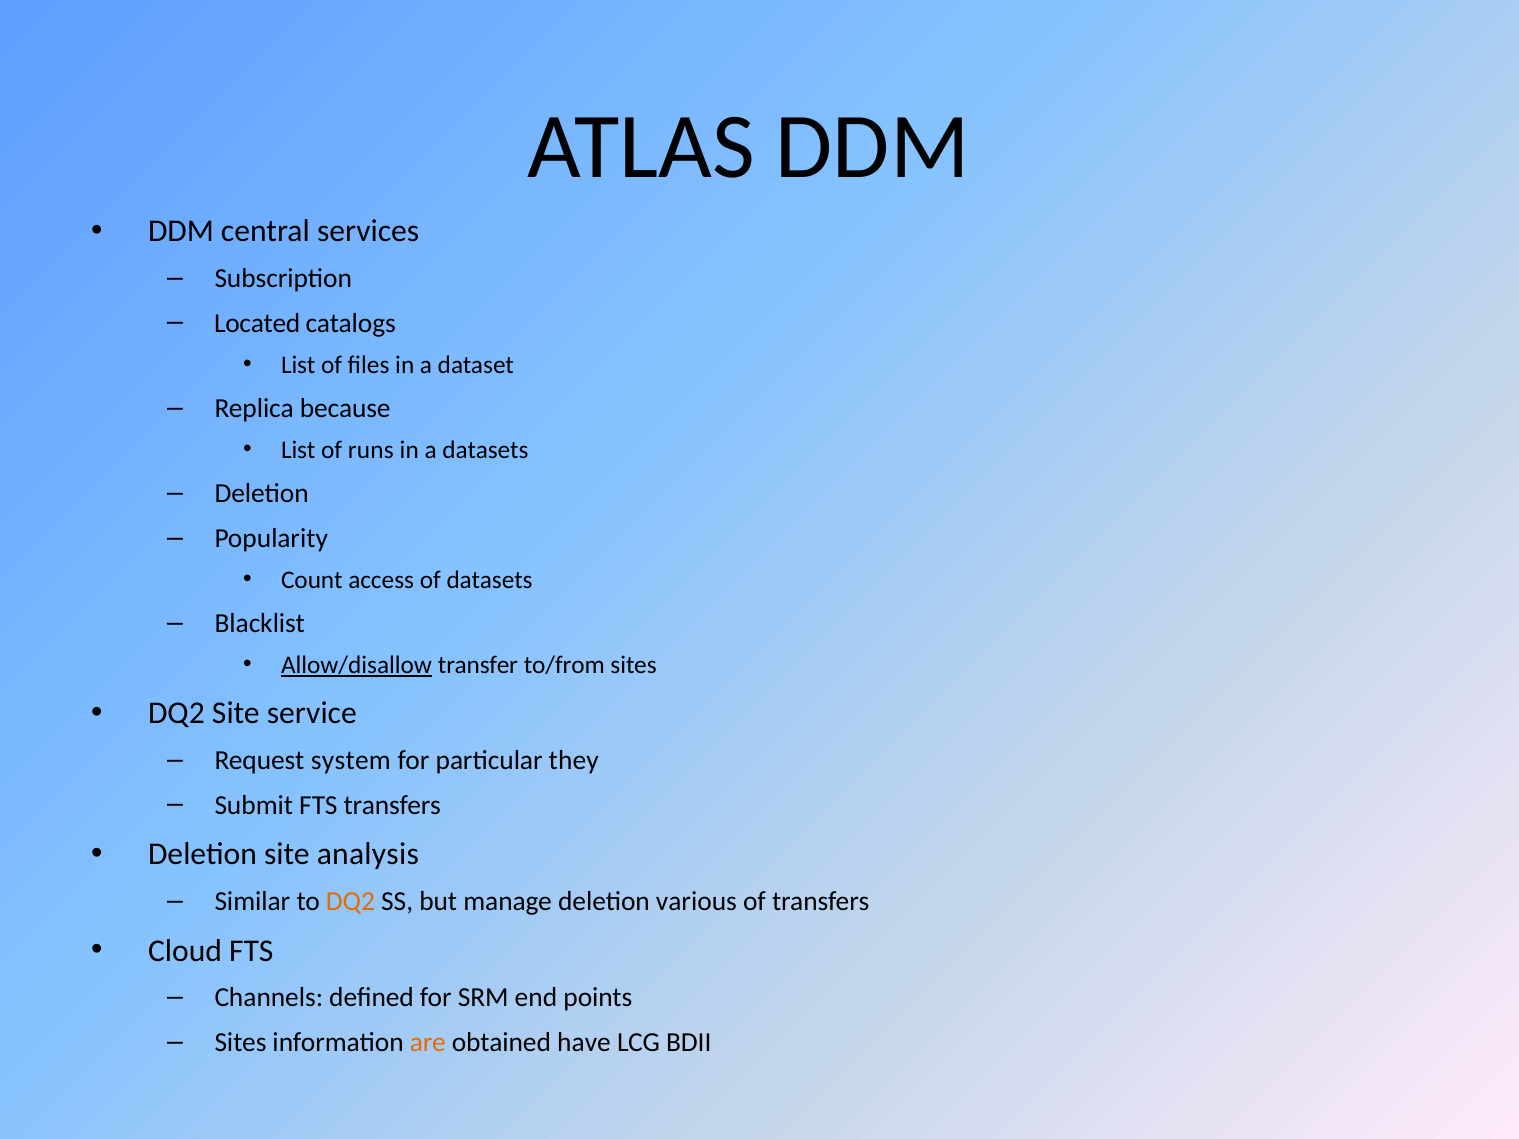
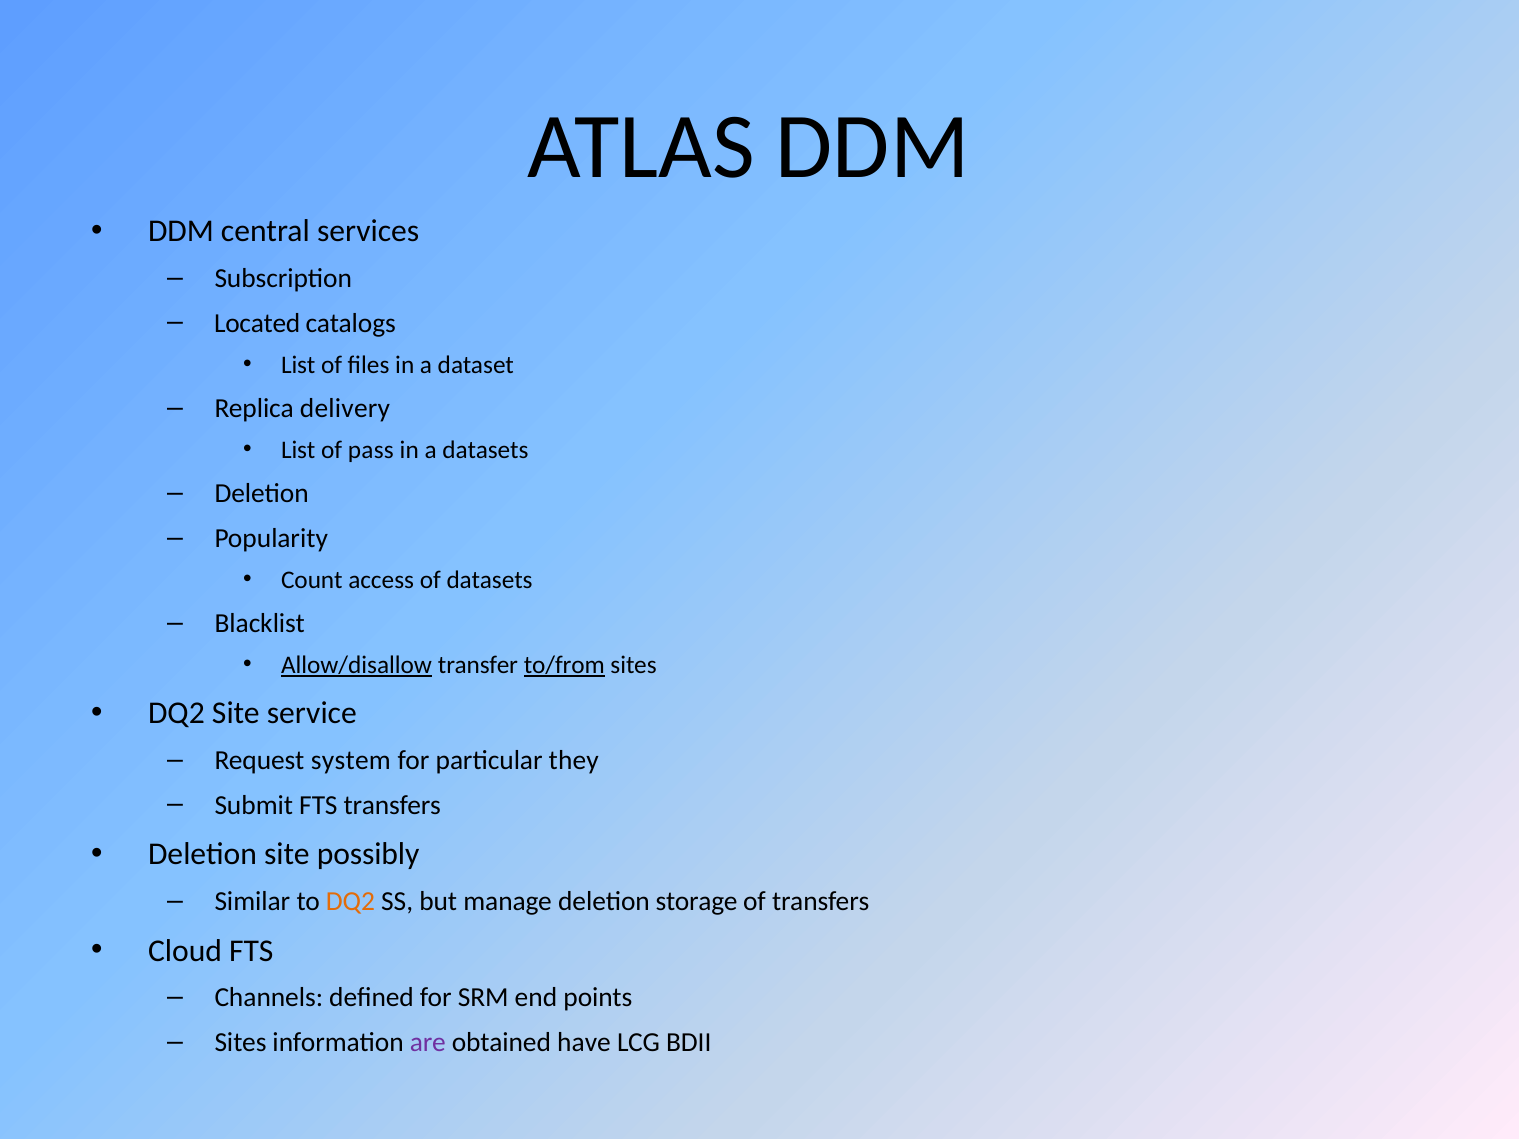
because: because -> delivery
runs: runs -> pass
to/from underline: none -> present
analysis: analysis -> possibly
various: various -> storage
are colour: orange -> purple
